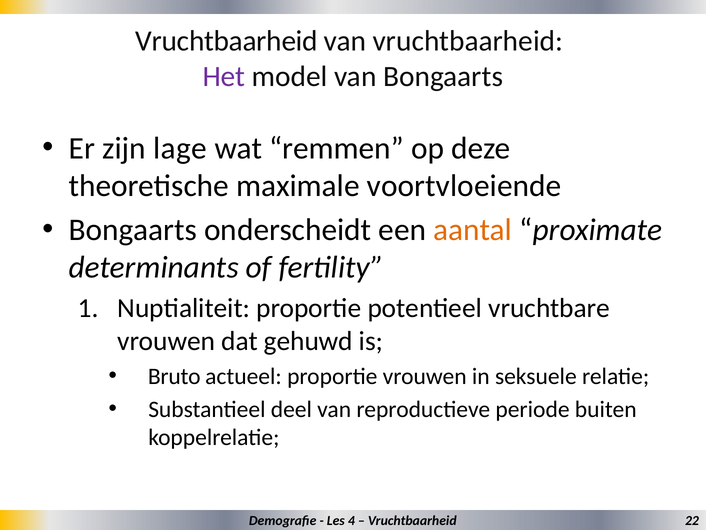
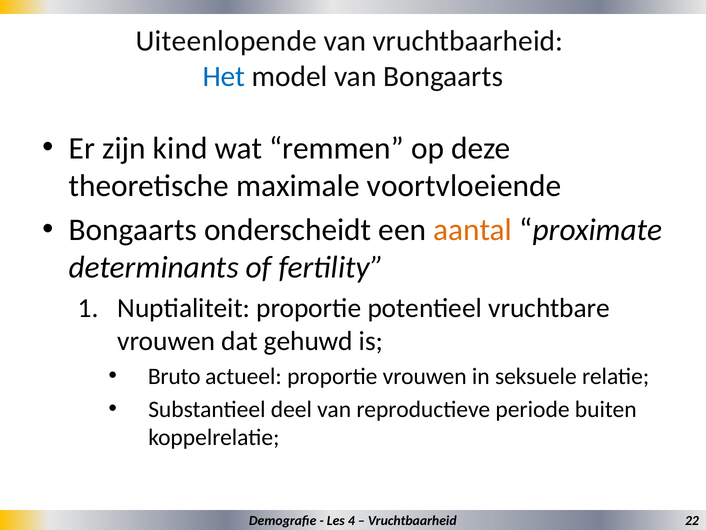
Vruchtbaarheid at (227, 41): Vruchtbaarheid -> Uiteenlopende
Het colour: purple -> blue
lage: lage -> kind
